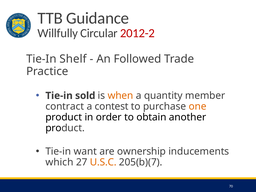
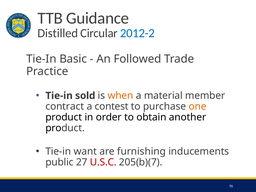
Willfully: Willfully -> Distilled
2012-2 colour: red -> blue
Shelf: Shelf -> Basic
quantity: quantity -> material
ownership: ownership -> furnishing
which: which -> public
U.S.C colour: orange -> red
